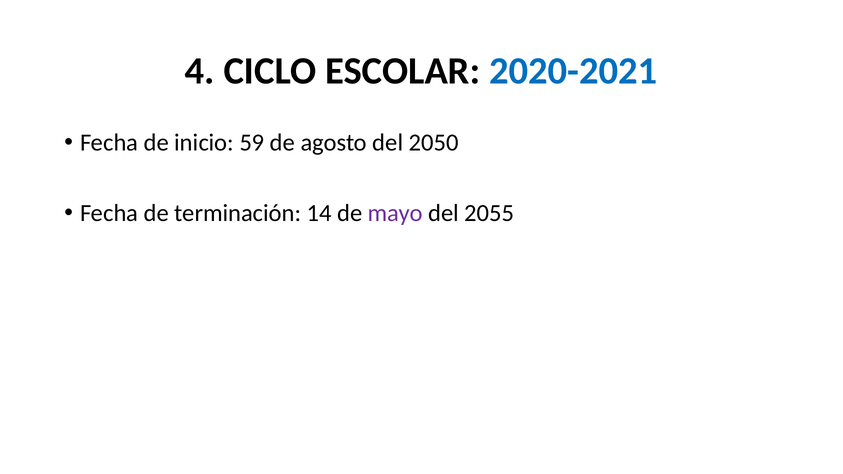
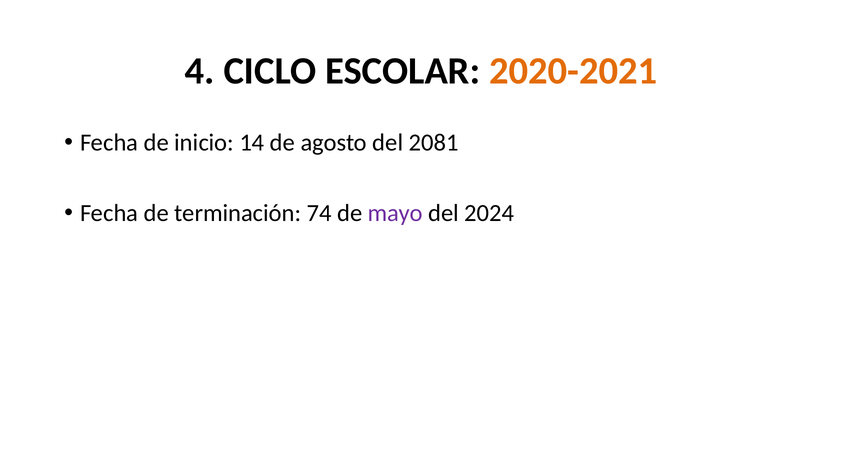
2020-2021 colour: blue -> orange
59: 59 -> 14
2050: 2050 -> 2081
14: 14 -> 74
2055: 2055 -> 2024
